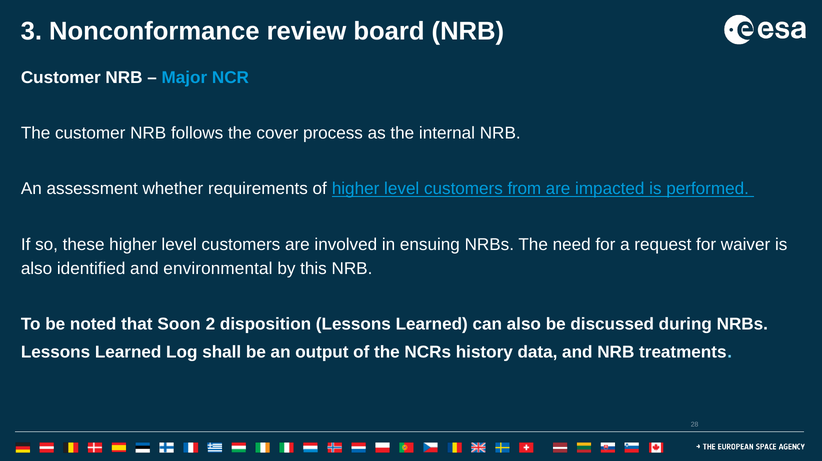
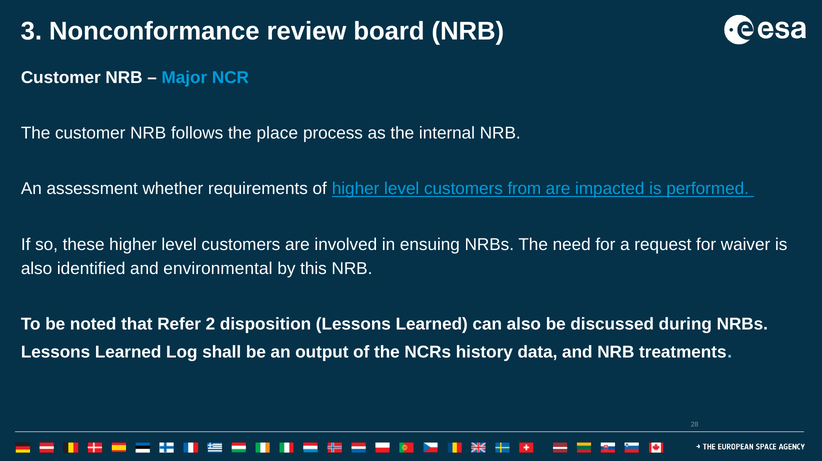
cover: cover -> place
Soon: Soon -> Refer
